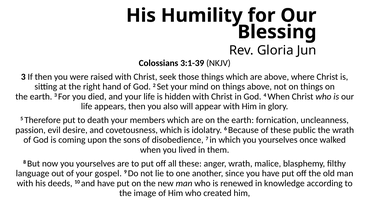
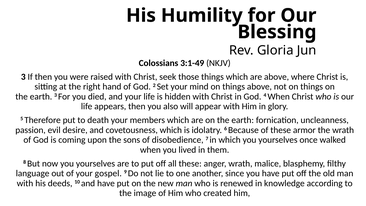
3:1-39: 3:1-39 -> 3:1-49
public: public -> armor
